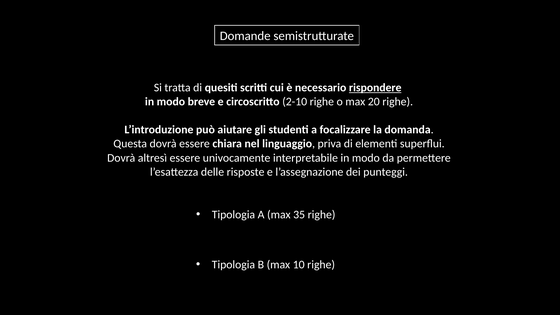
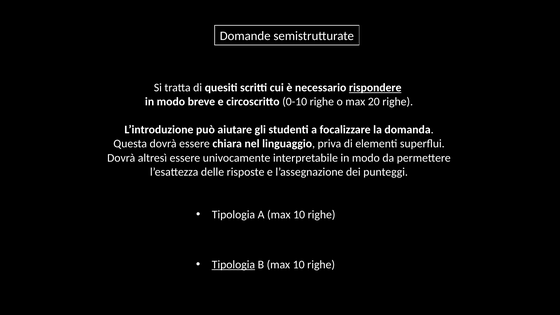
2-10: 2-10 -> 0-10
A max 35: 35 -> 10
Tipologia at (233, 265) underline: none -> present
